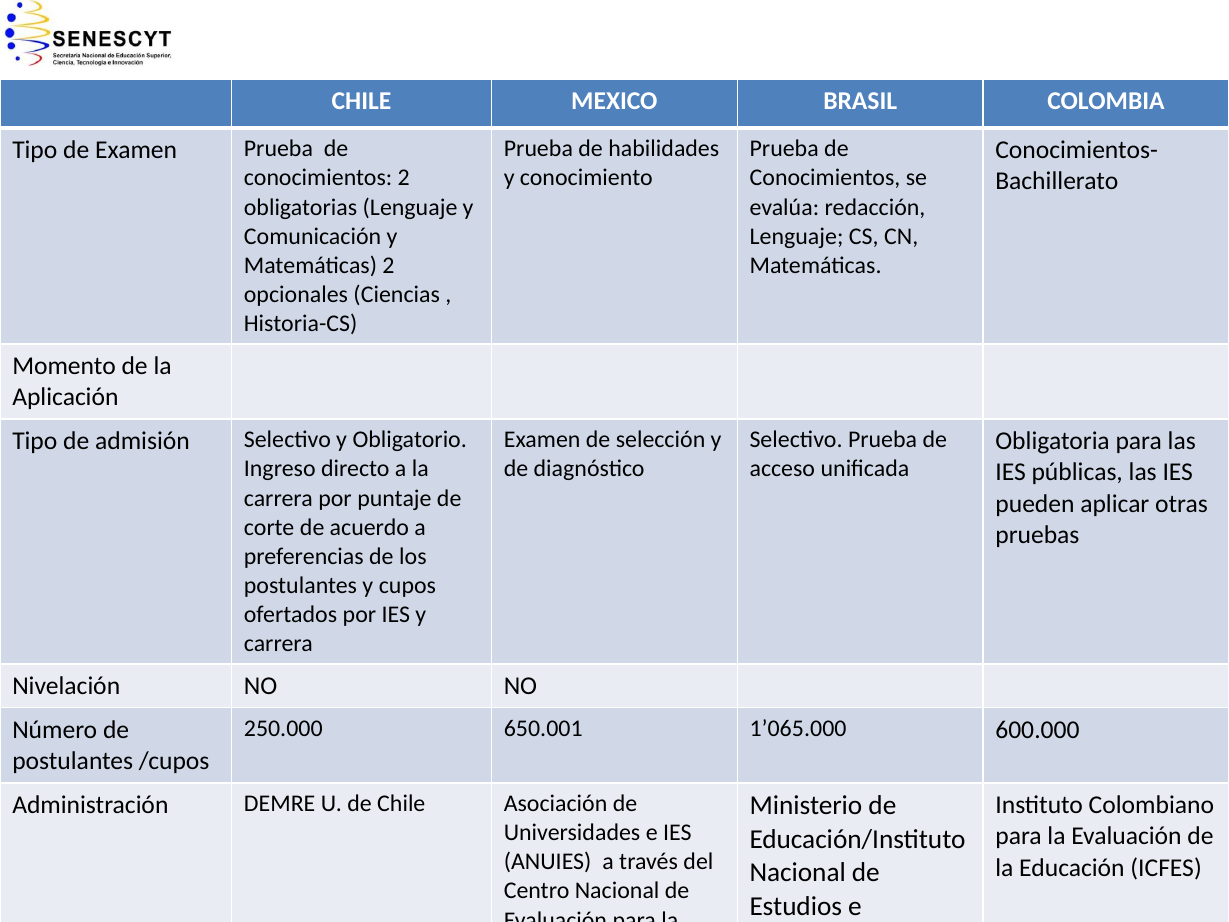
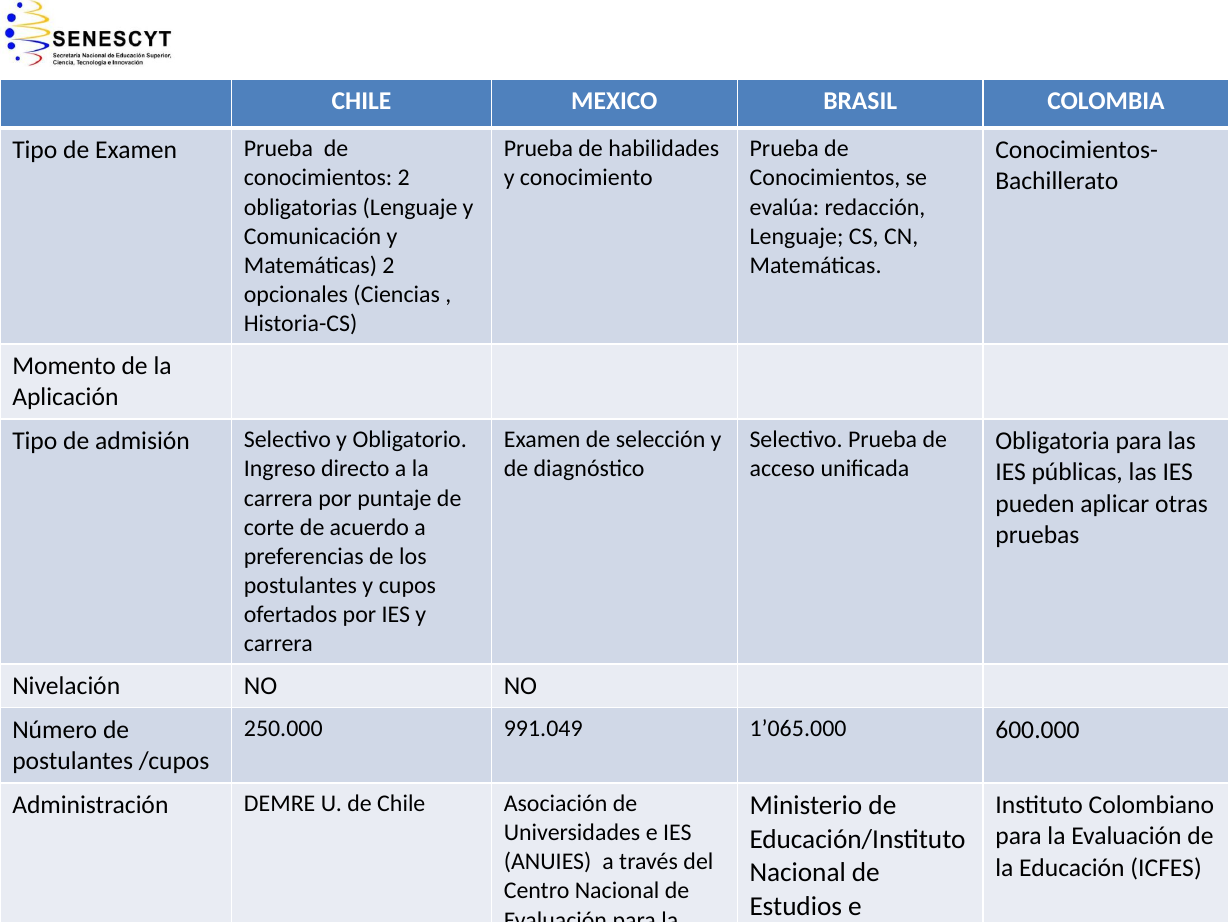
650.001: 650.001 -> 991.049
